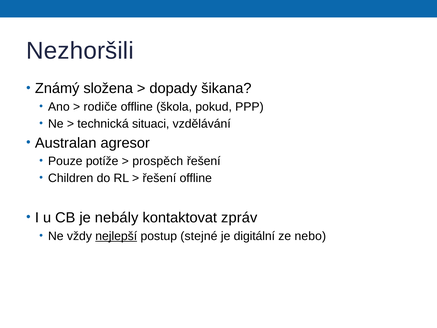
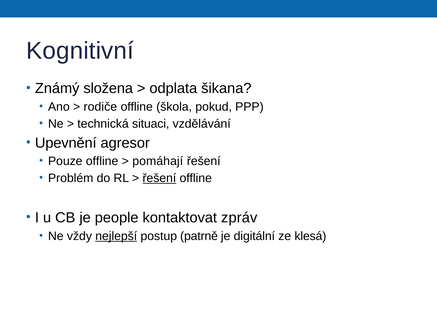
Nezhoršili: Nezhoršili -> Kognitivní
dopady: dopady -> odplata
Australan: Australan -> Upevnění
Pouze potíže: potíže -> offline
prospěch: prospěch -> pomáhají
Children: Children -> Problém
řešení at (159, 178) underline: none -> present
nebály: nebály -> people
stejné: stejné -> patrně
nebo: nebo -> klesá
